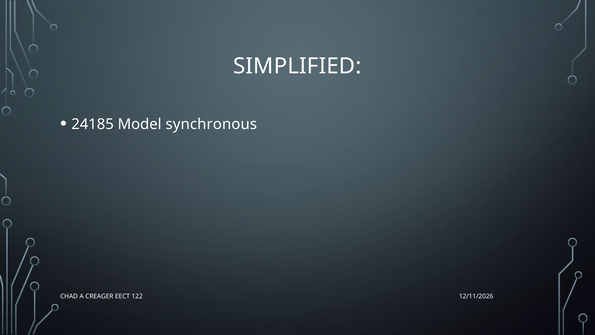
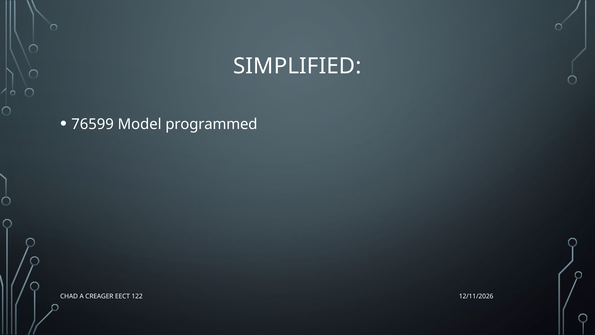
24185: 24185 -> 76599
synchronous: synchronous -> programmed
